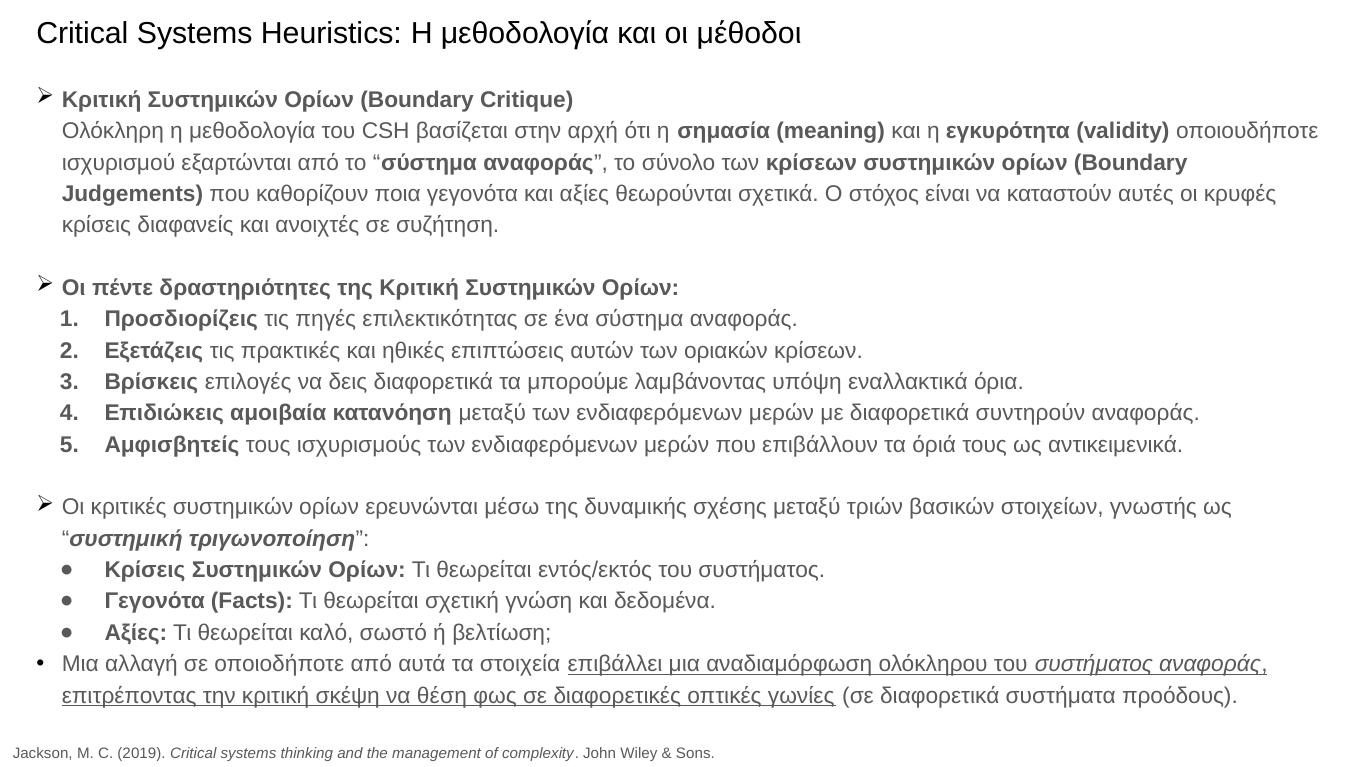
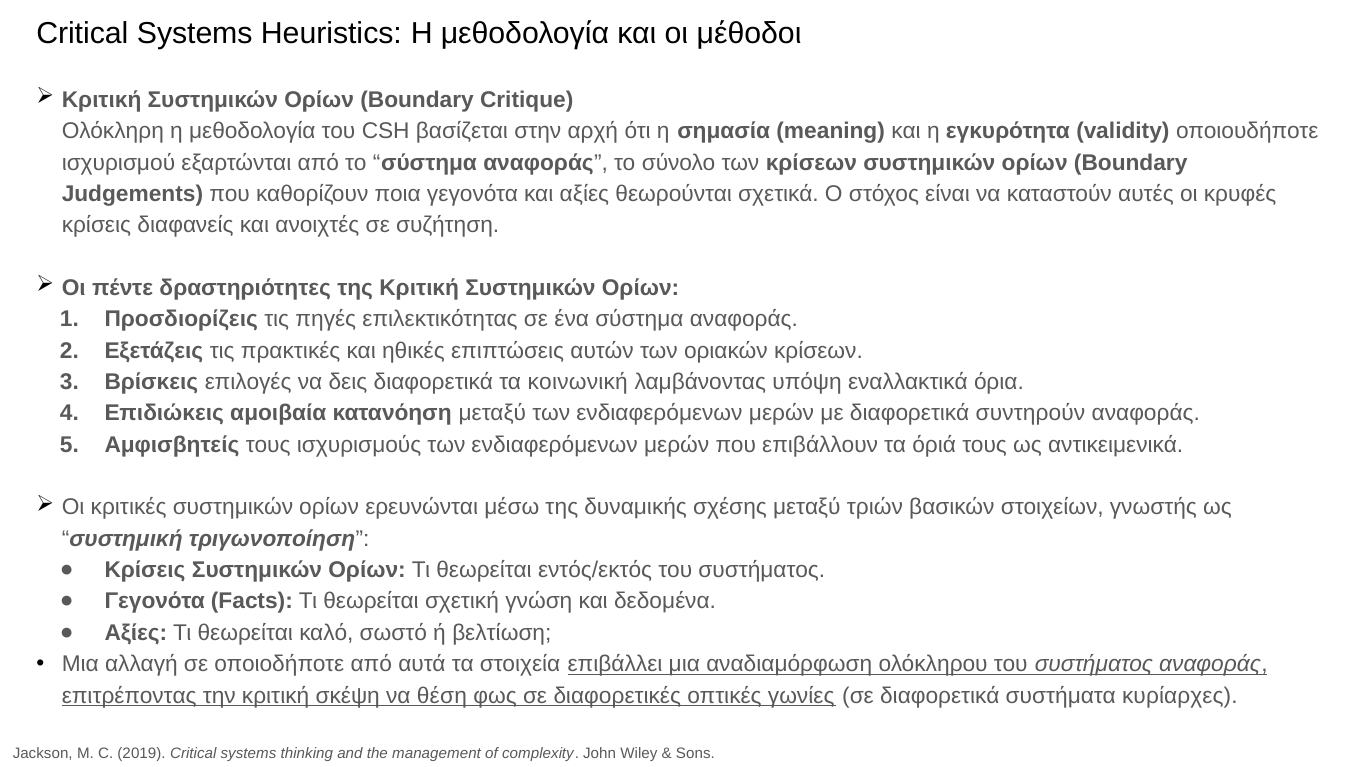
μπορούμε: μπορούμε -> κοινωνική
προόδους: προόδους -> κυρίαρχες
